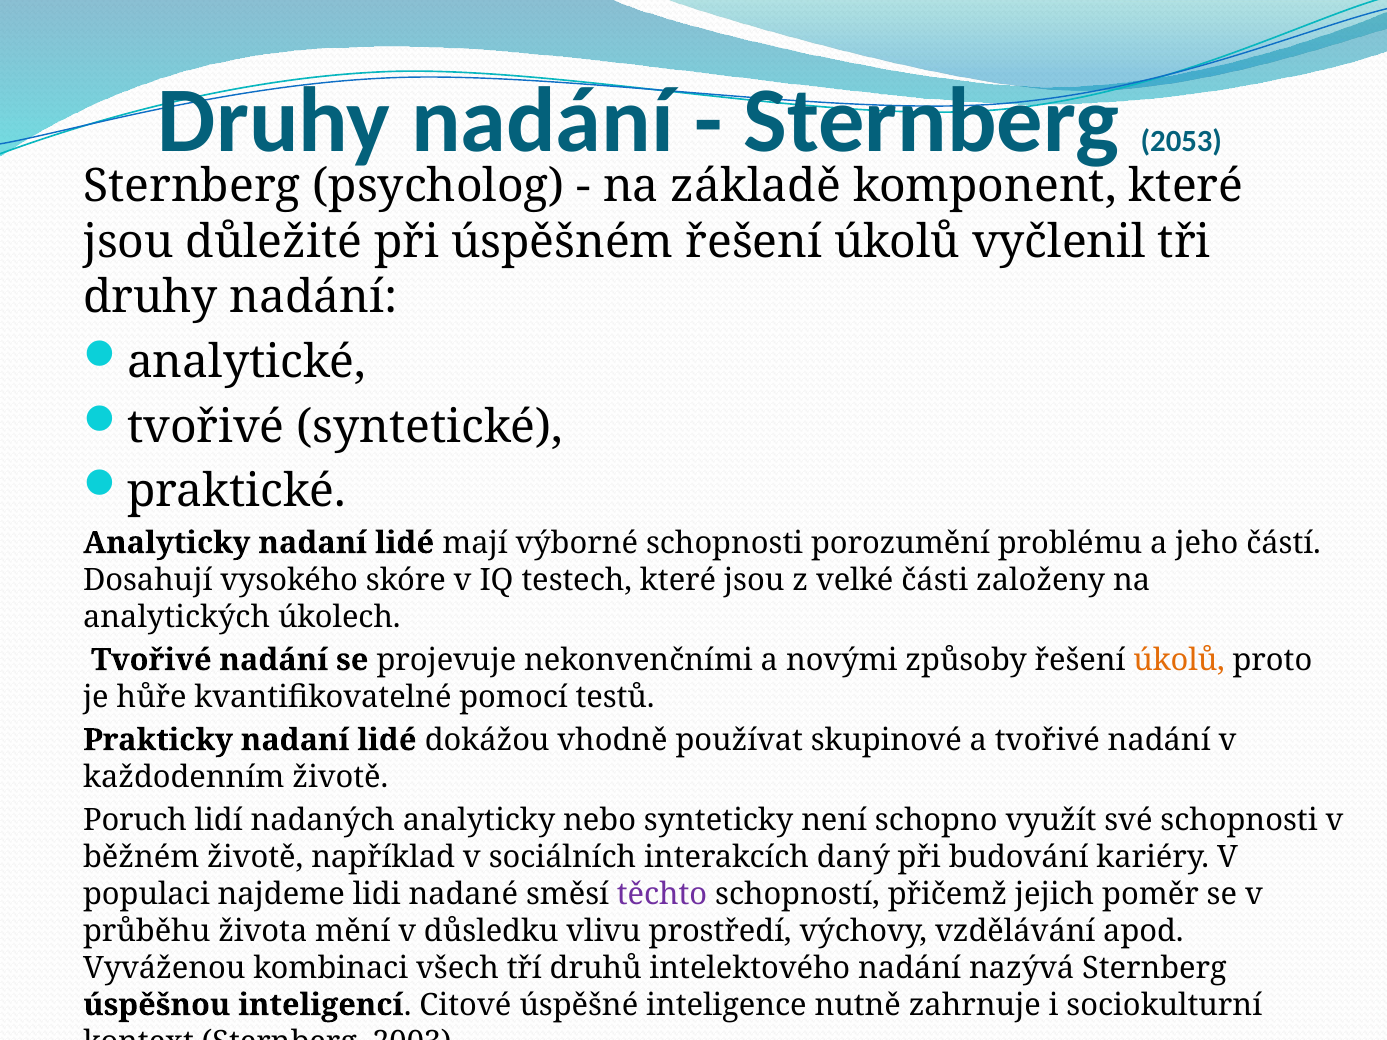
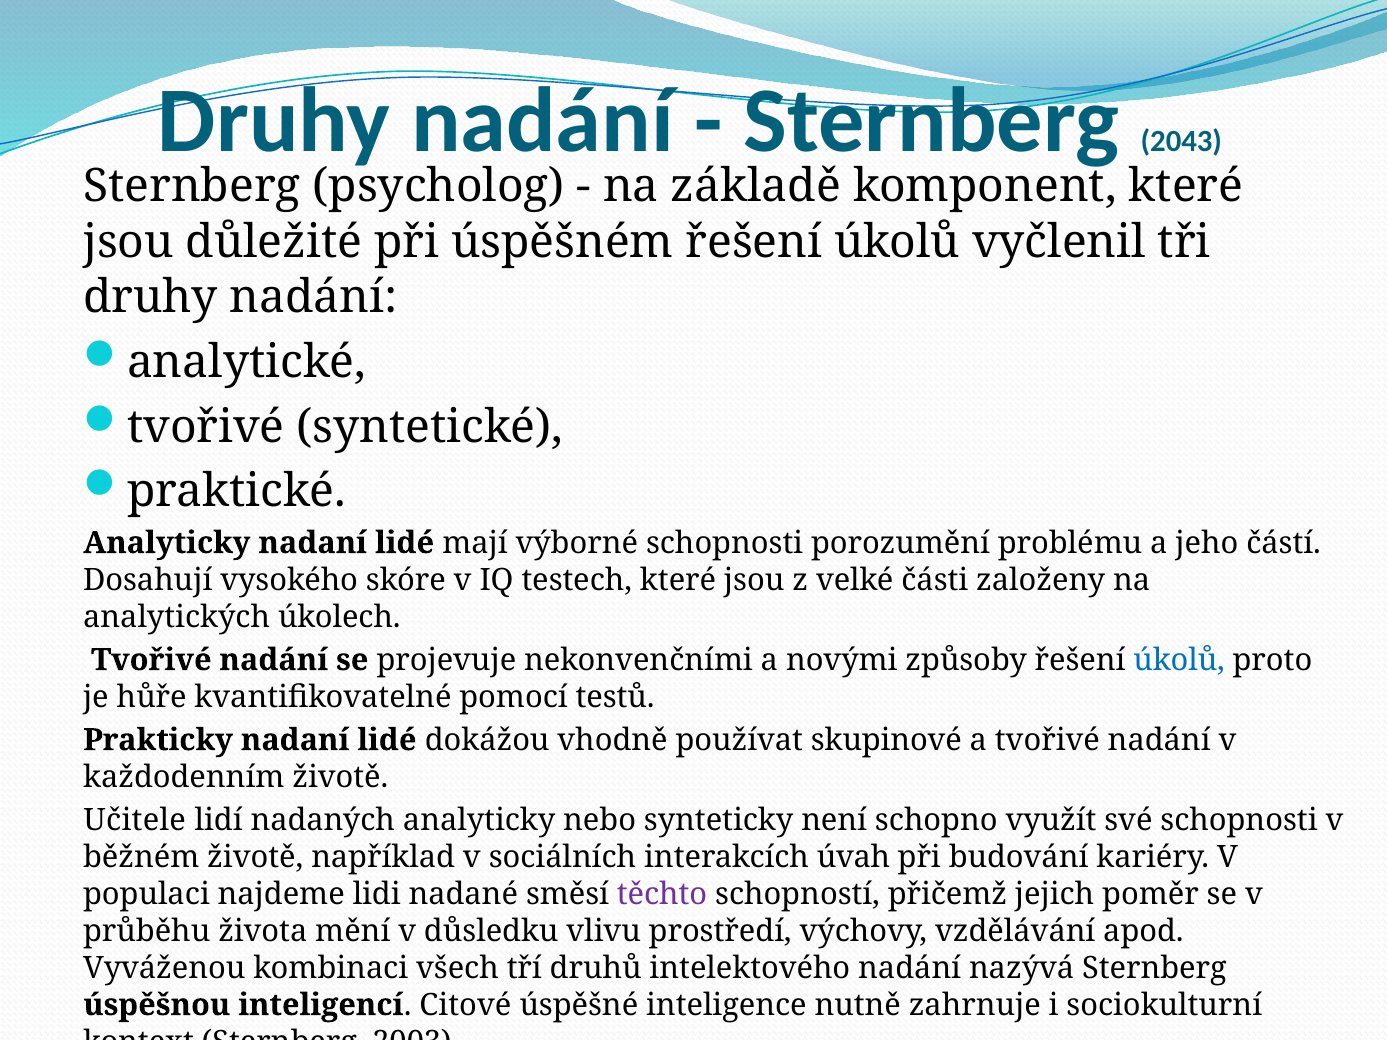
2053: 2053 -> 2043
úkolů at (1179, 660) colour: orange -> blue
Poruch: Poruch -> Učitele
daný: daný -> úvah
